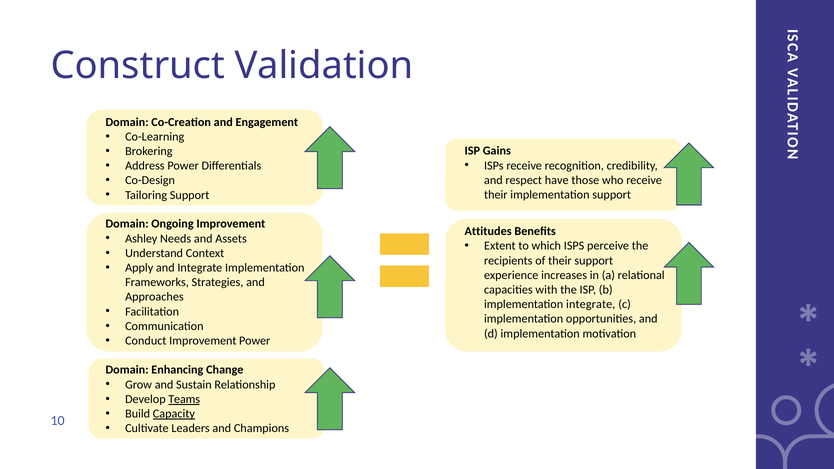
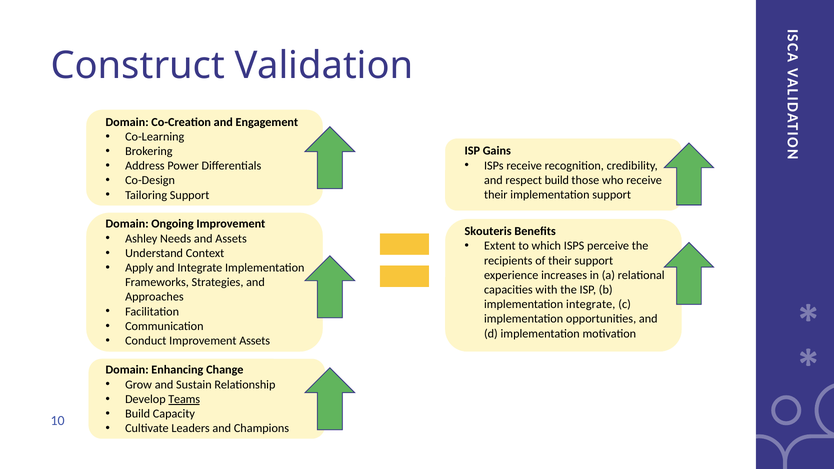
respect have: have -> build
Attitudes: Attitudes -> Skouteris
Improvement Power: Power -> Assets
Capacity underline: present -> none
